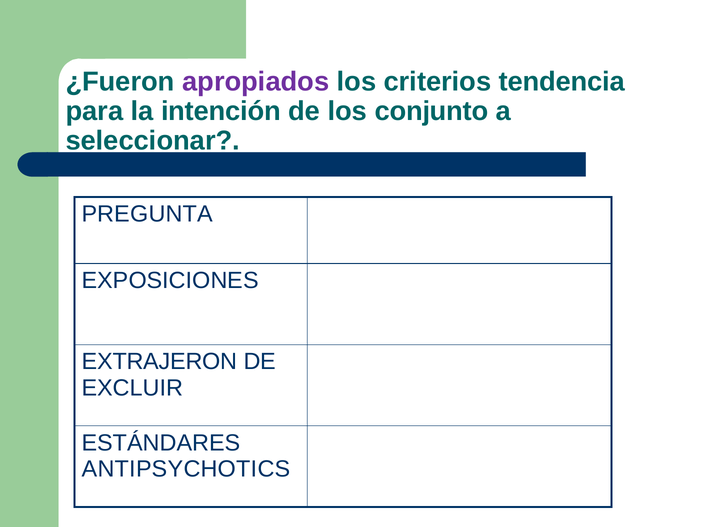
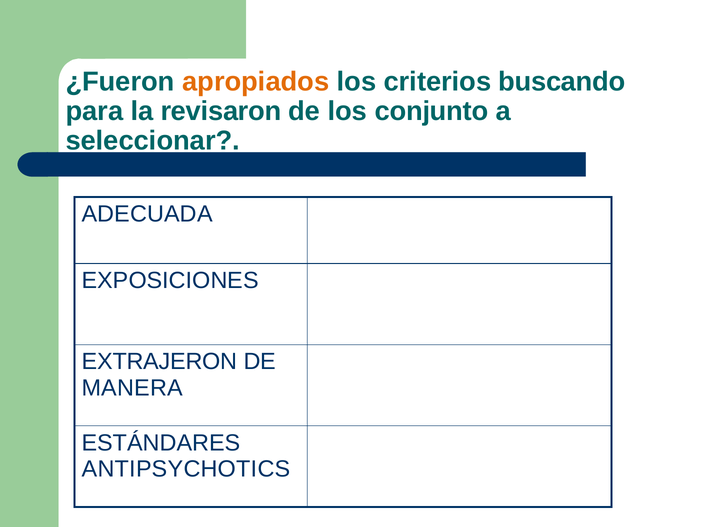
apropiados colour: purple -> orange
tendencia: tendencia -> buscando
intención: intención -> revisaron
PREGUNTA: PREGUNTA -> ADECUADA
EXCLUIR: EXCLUIR -> MANERA
